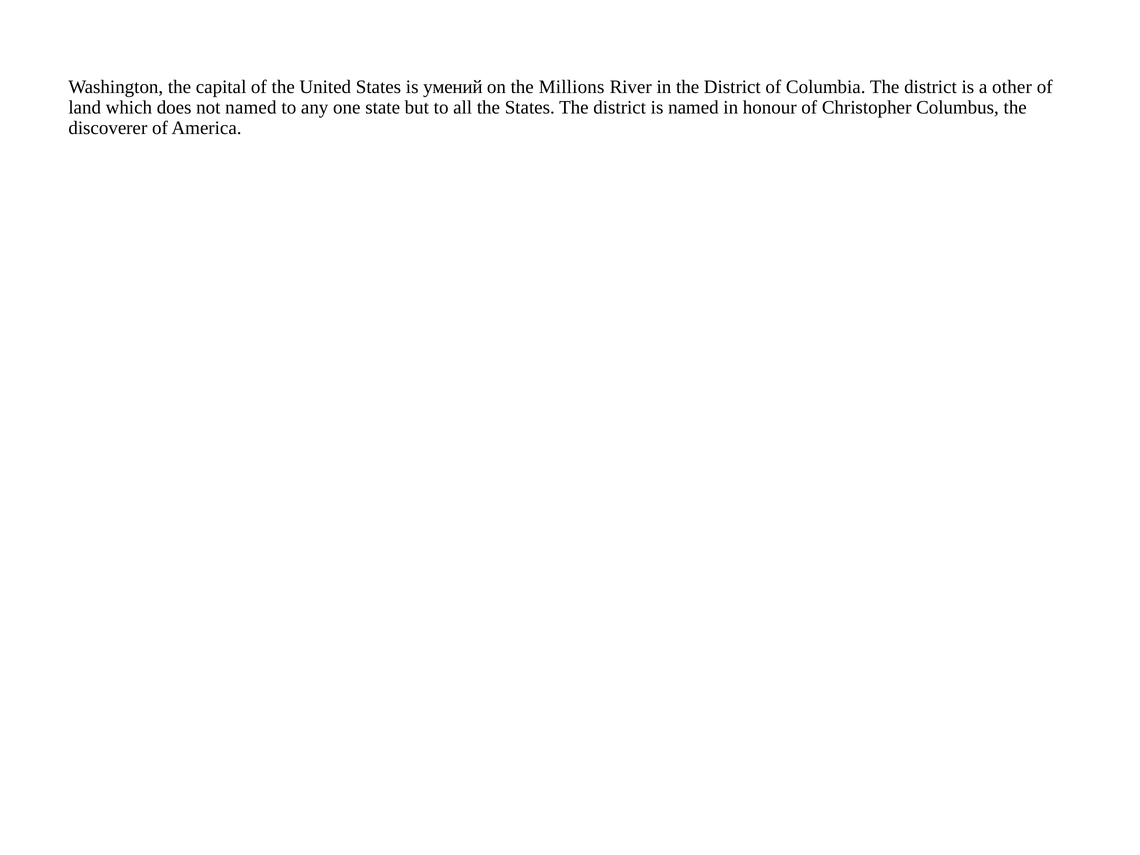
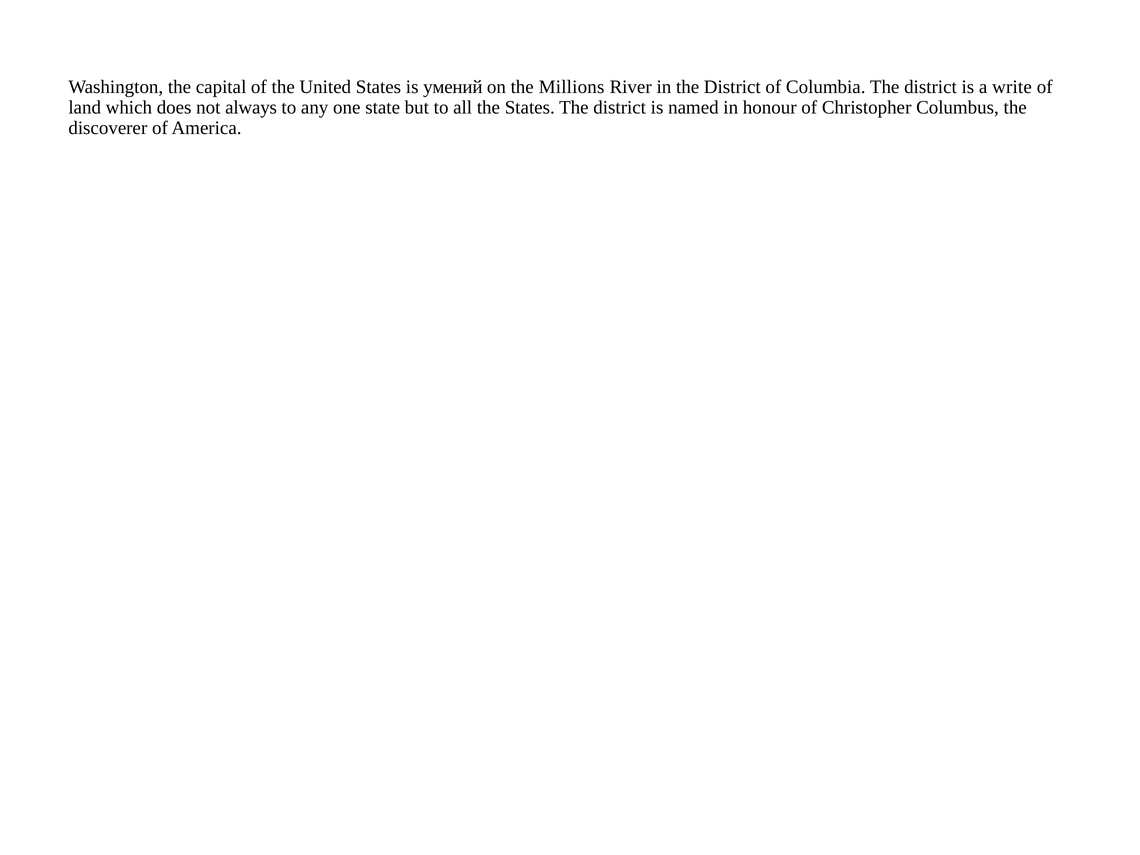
other: other -> write
not named: named -> always
